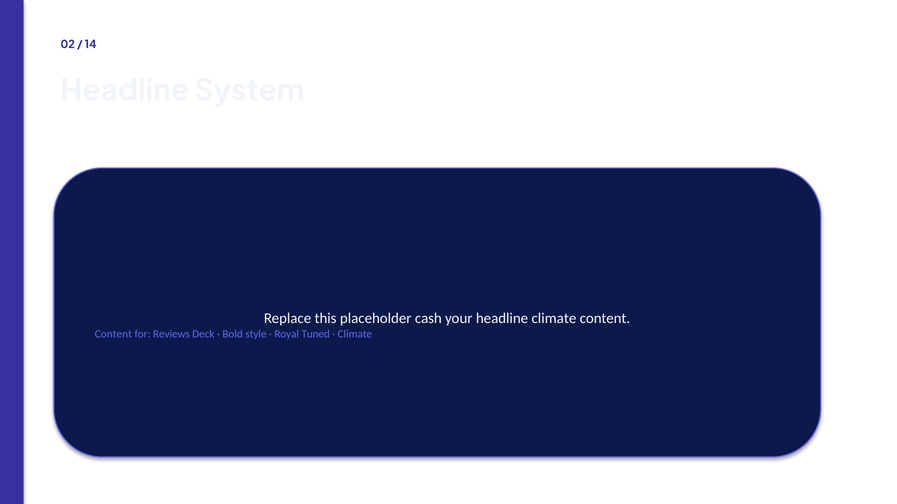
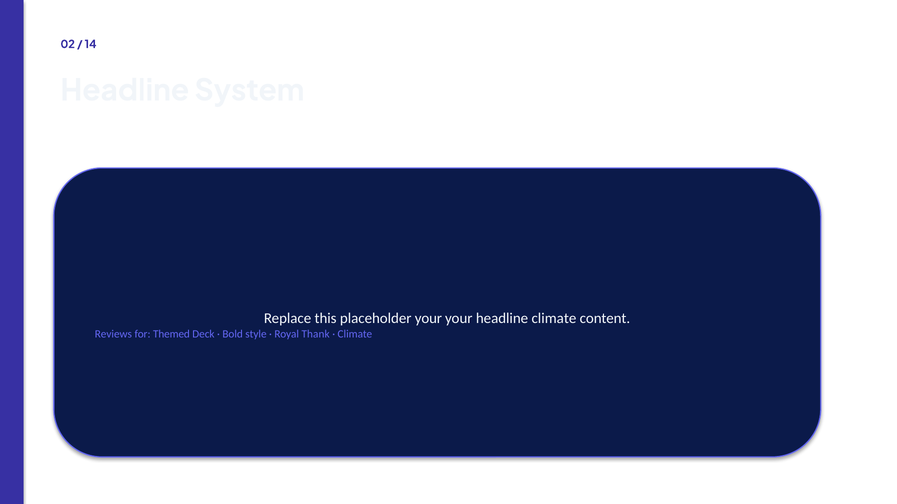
placeholder cash: cash -> your
Content at (113, 334): Content -> Reviews
Reviews: Reviews -> Themed
Tuned: Tuned -> Thank
